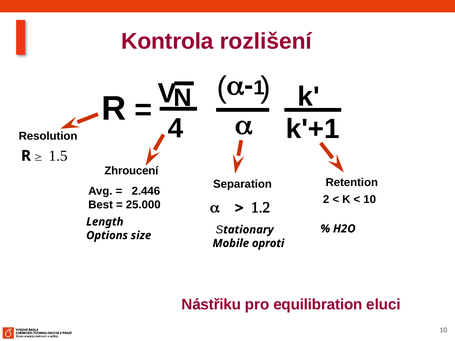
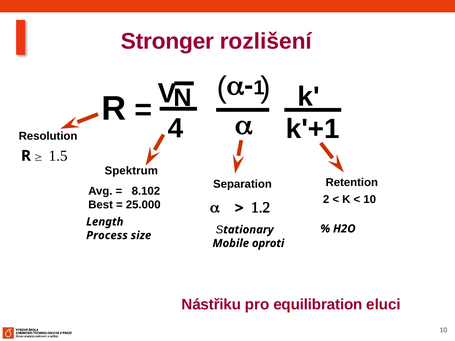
Kontrola: Kontrola -> Stronger
Zhroucení: Zhroucení -> Spektrum
2.446: 2.446 -> 8.102
Options: Options -> Process
